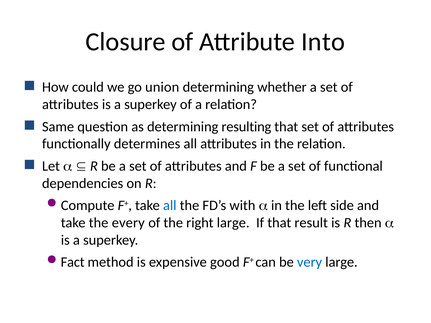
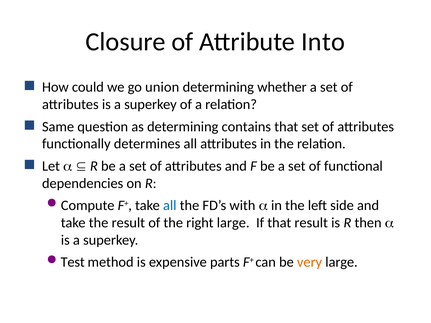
resulting: resulting -> contains
the every: every -> result
Fact: Fact -> Test
good: good -> parts
very colour: blue -> orange
